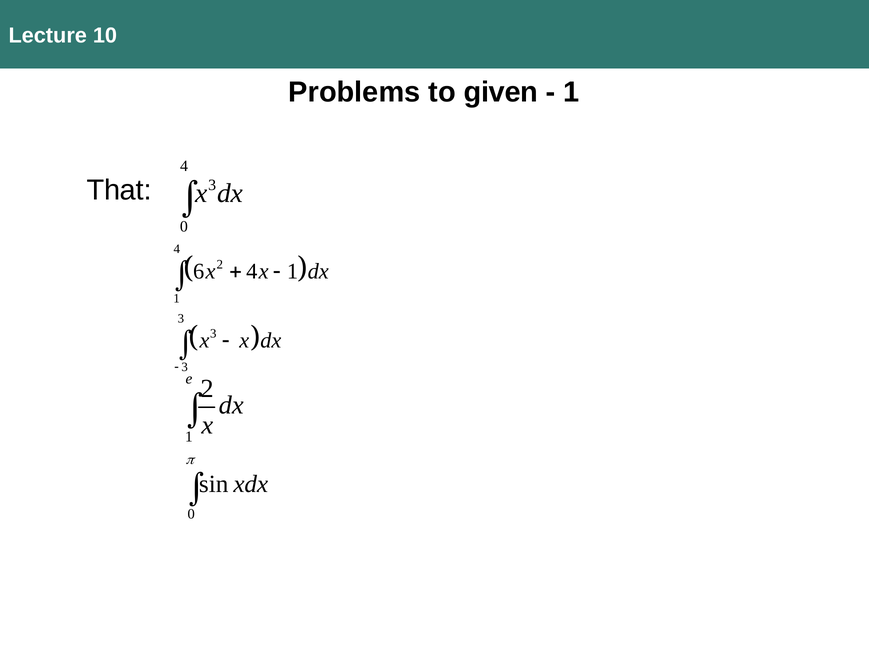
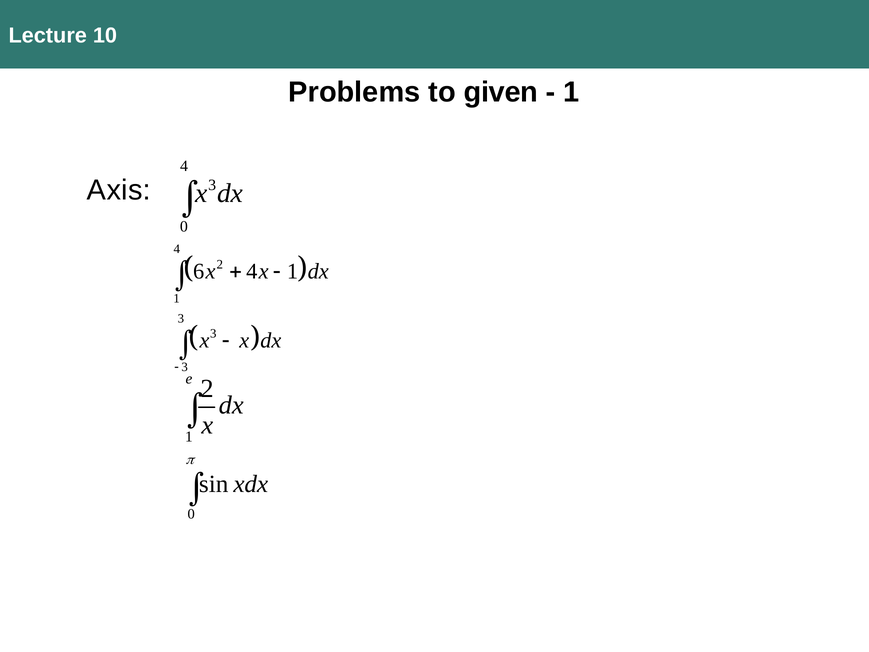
That: That -> Axis
